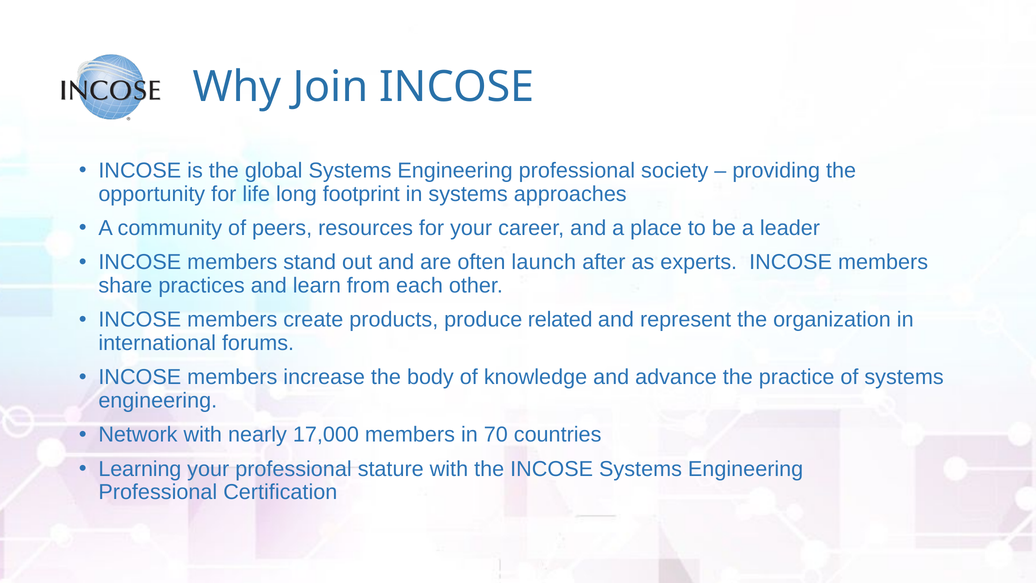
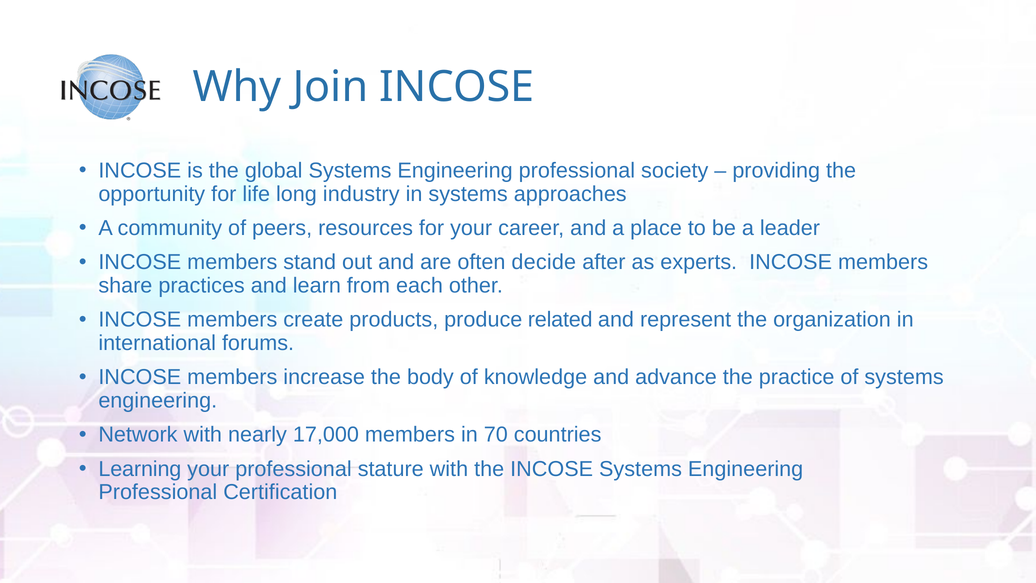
footprint: footprint -> industry
launch: launch -> decide
